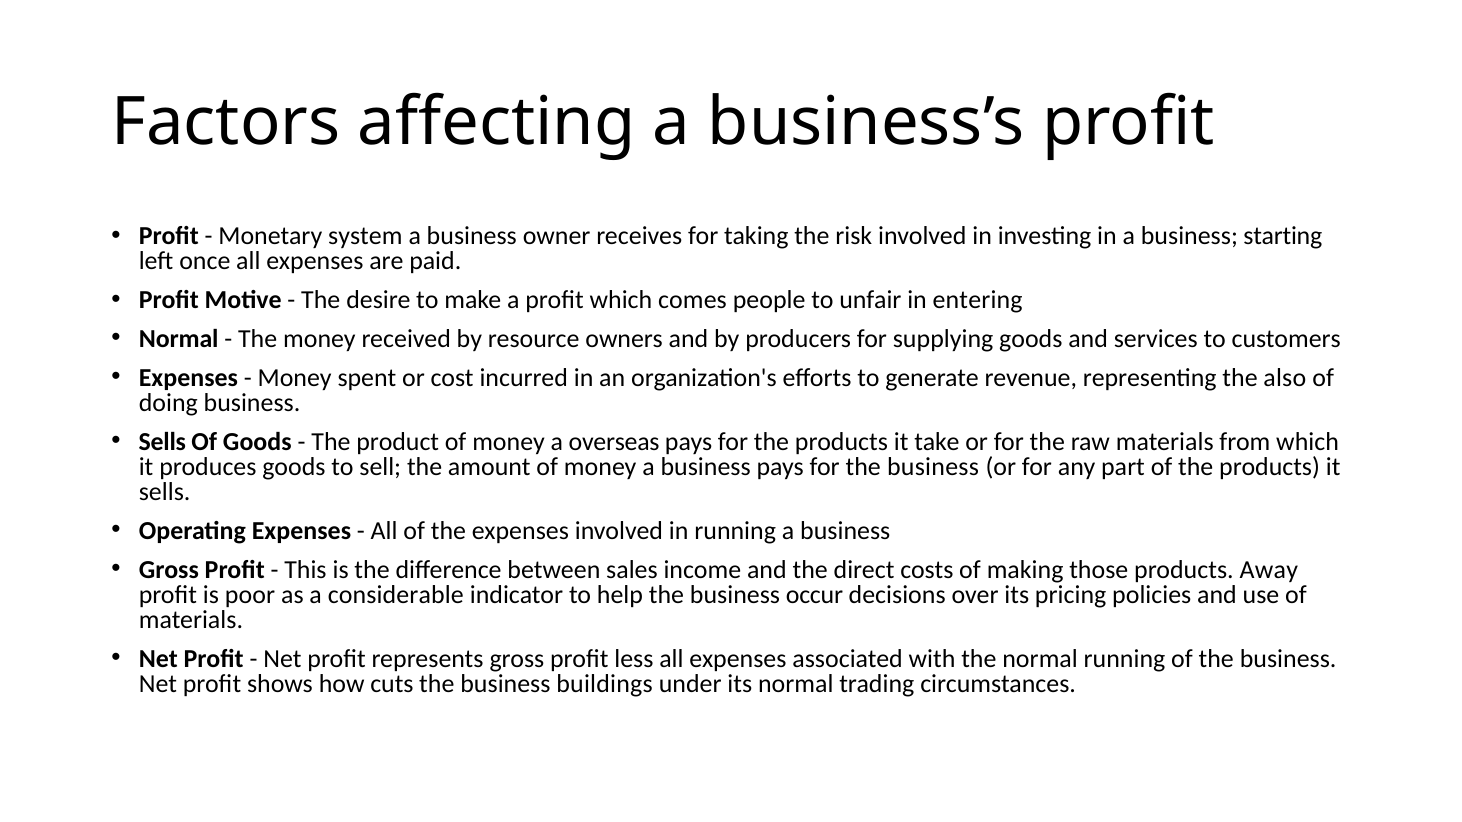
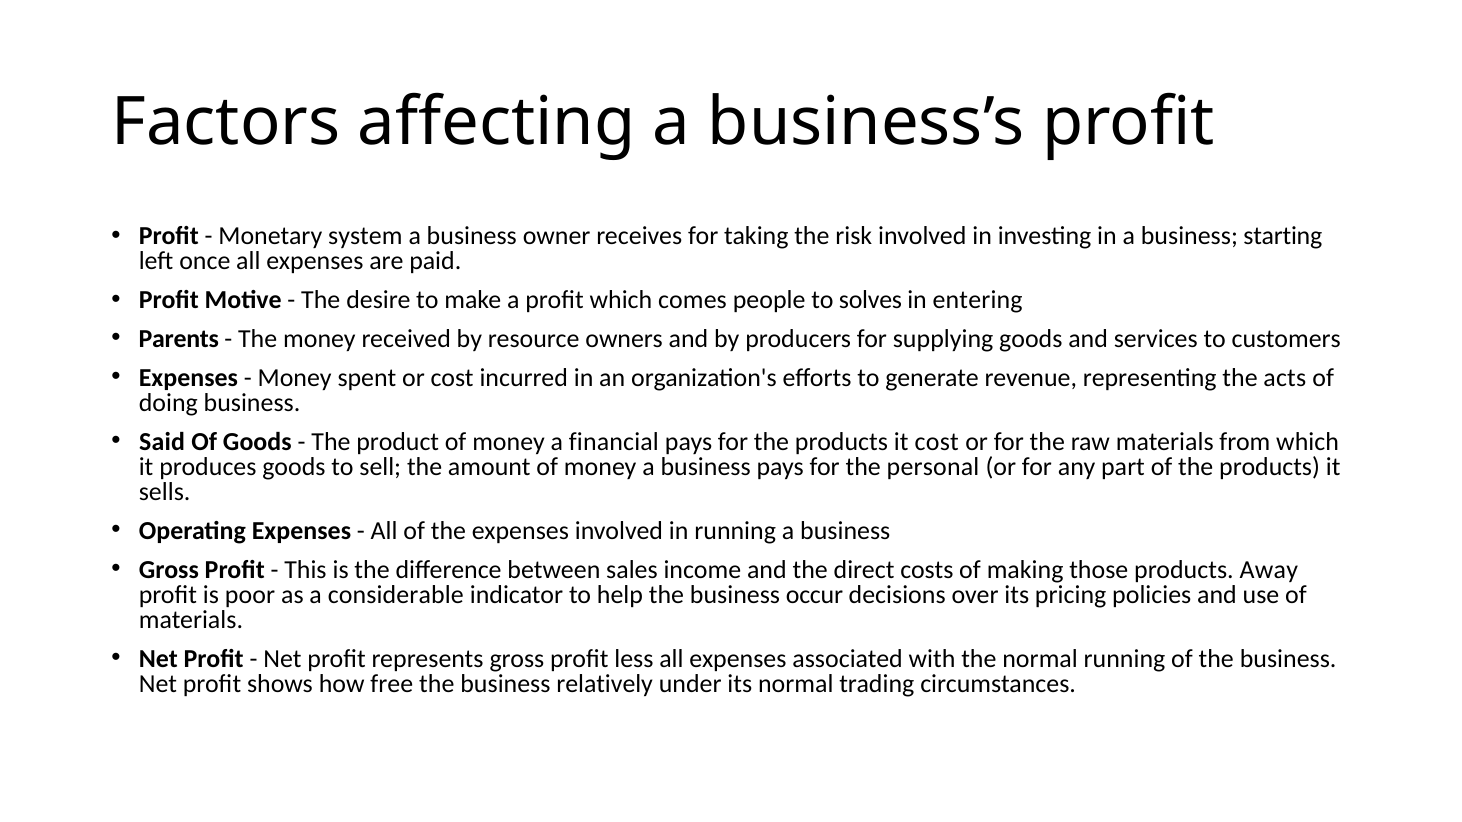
unfair: unfair -> solves
Normal at (179, 339): Normal -> Parents
also: also -> acts
Sells at (162, 442): Sells -> Said
overseas: overseas -> financial
it take: take -> cost
for the business: business -> personal
cuts: cuts -> free
buildings: buildings -> relatively
